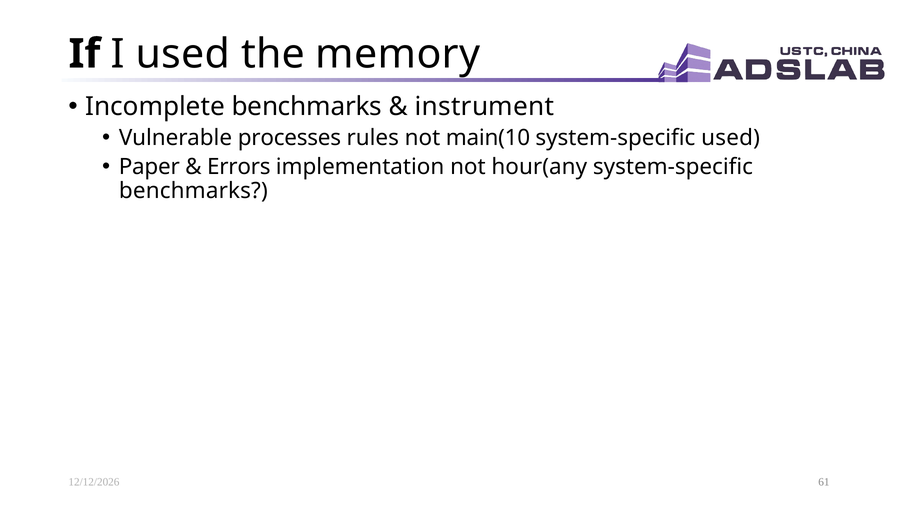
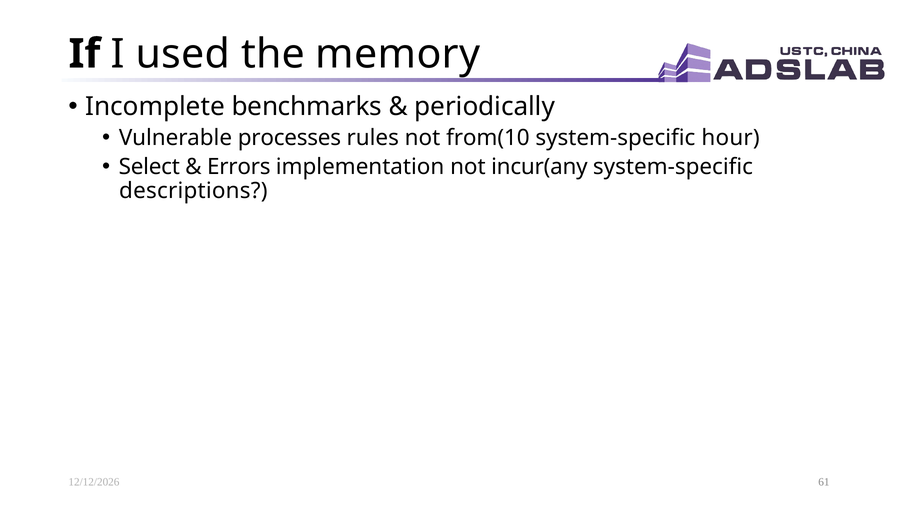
instrument: instrument -> periodically
main(10: main(10 -> from(10
system-specific used: used -> hour
Paper: Paper -> Select
hour(any: hour(any -> incur(any
benchmarks at (193, 191): benchmarks -> descriptions
